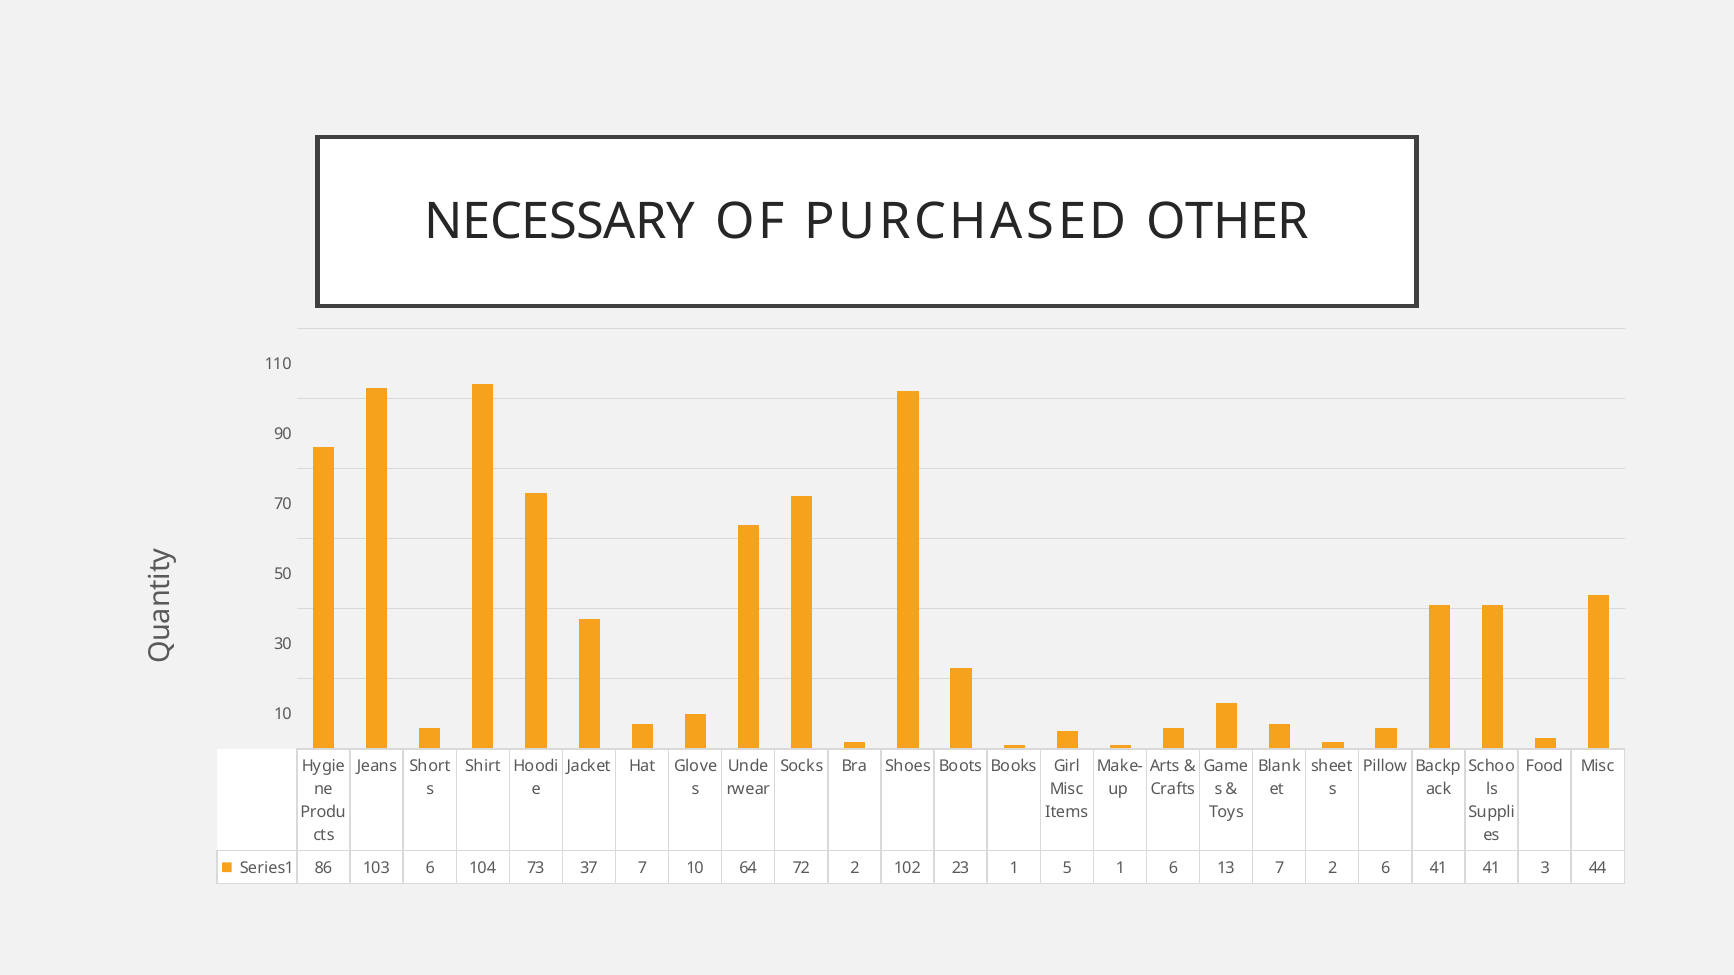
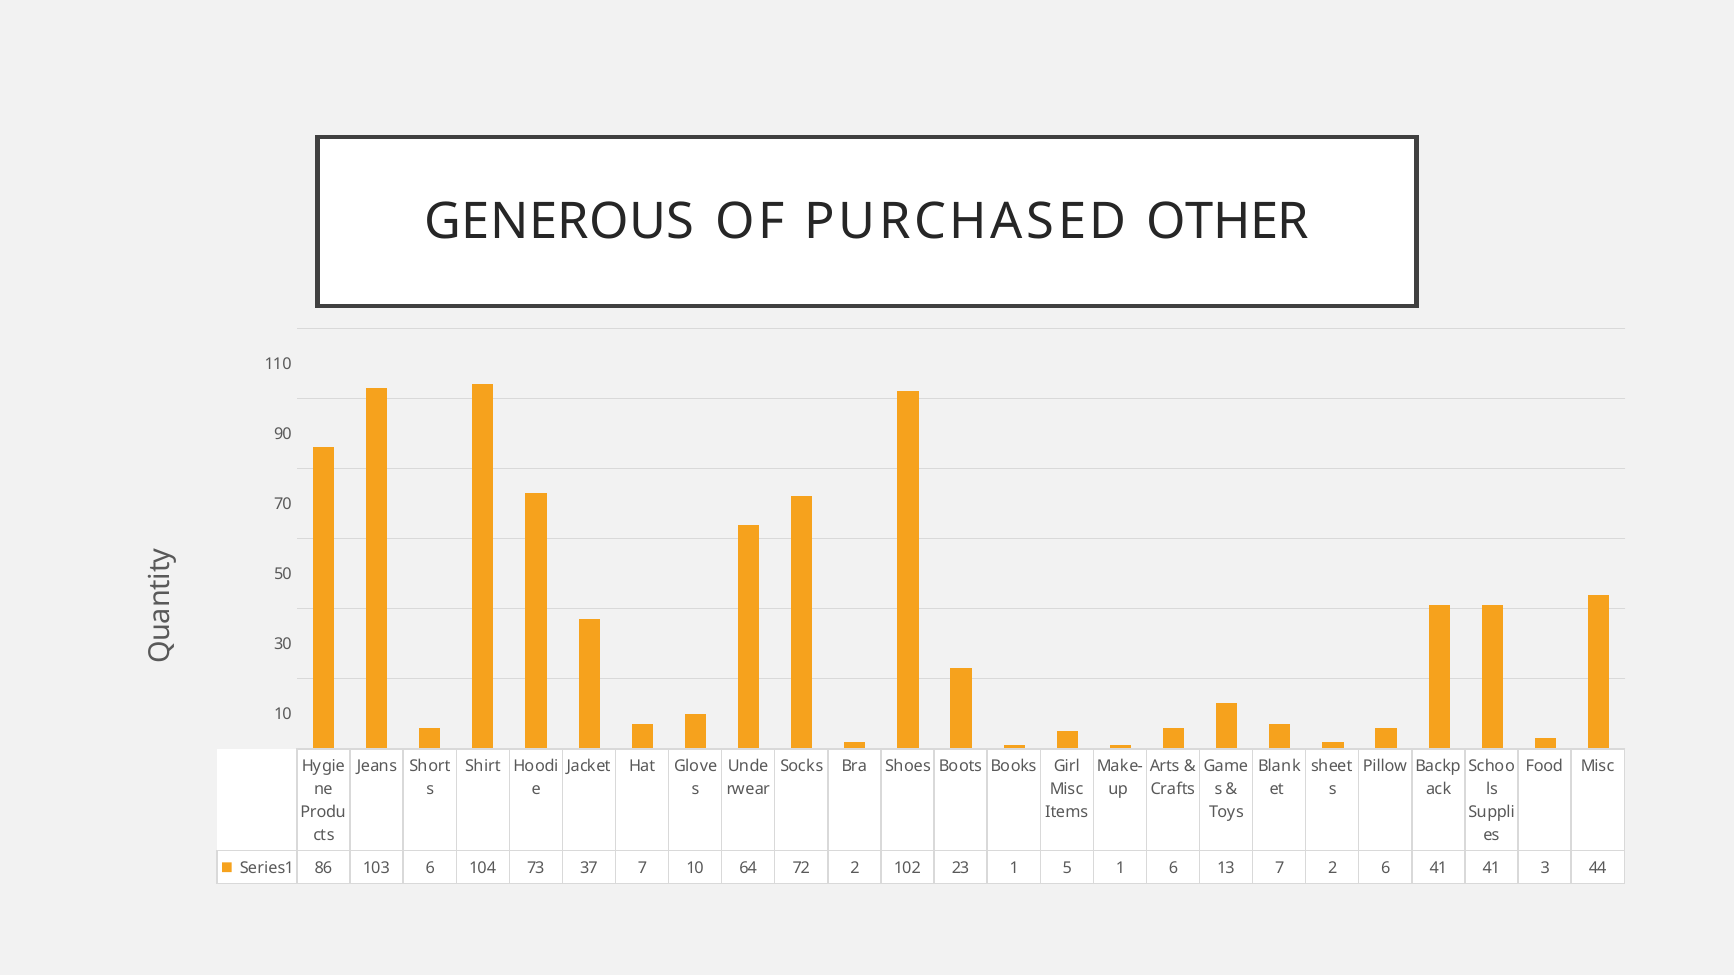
NECESSARY: NECESSARY -> GENEROUS
